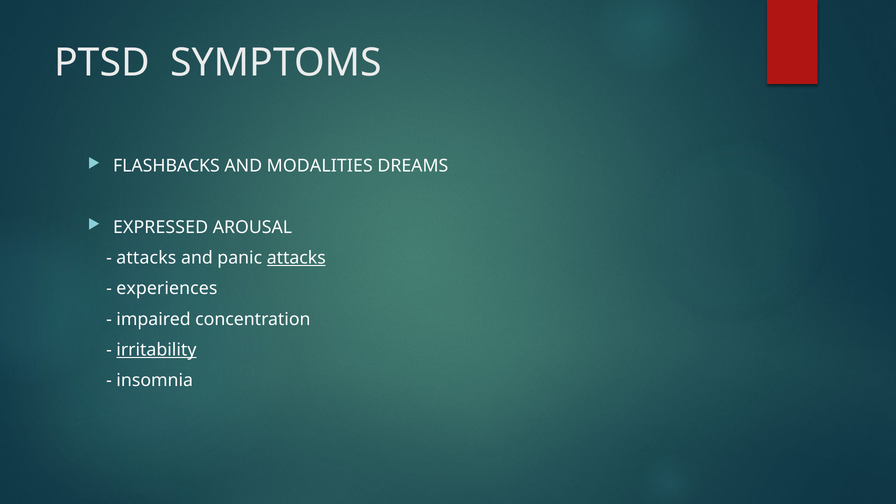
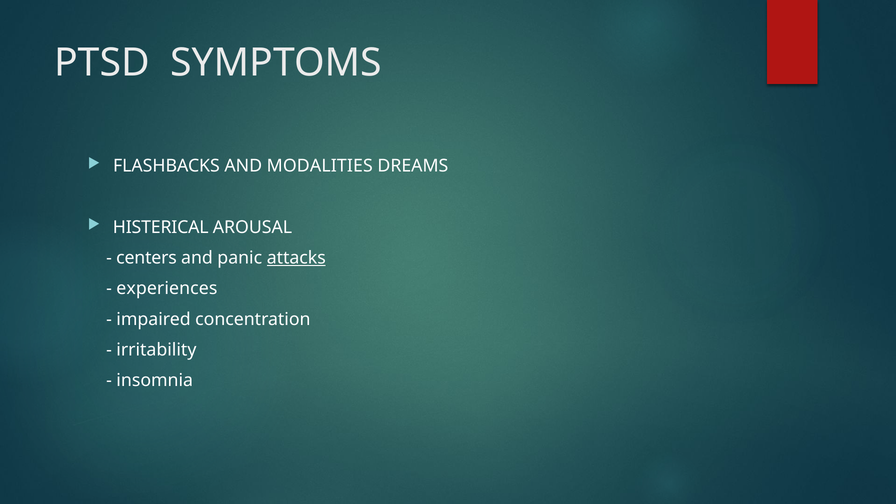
EXPRESSED: EXPRESSED -> HISTERICAL
attacks at (146, 258): attacks -> centers
irritability underline: present -> none
